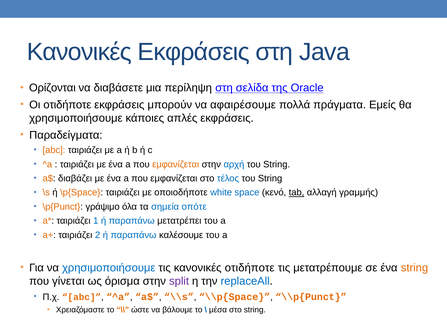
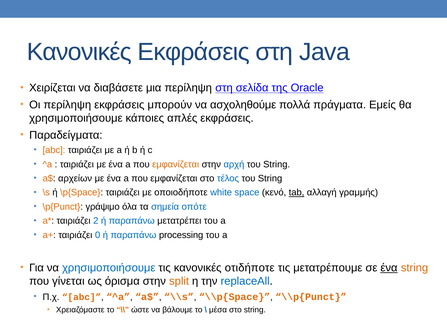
Ορίζονται: Ορίζονται -> Χειρίζεται
Οι οτιδήποτε: οτιδήποτε -> περίληψη
αφαιρέσουμε: αφαιρέσουμε -> ασχοληθούμε
διαβάζει: διαβάζει -> αρχείων
1: 1 -> 2
2: 2 -> 0
καλέσουμε: καλέσουμε -> processing
ένα at (389, 268) underline: none -> present
split colour: purple -> orange
